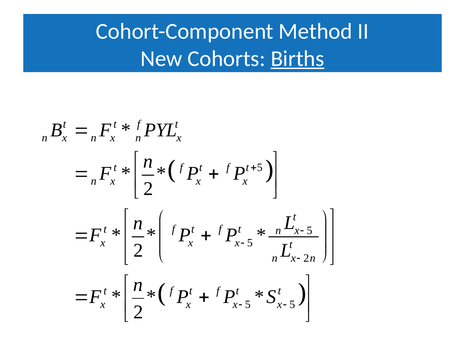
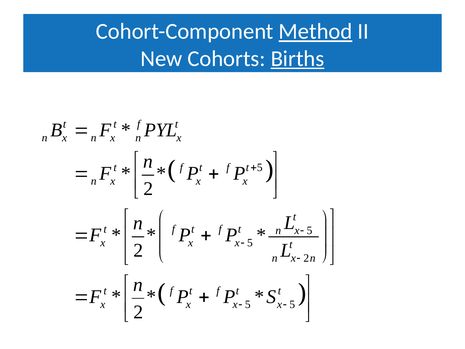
Method underline: none -> present
